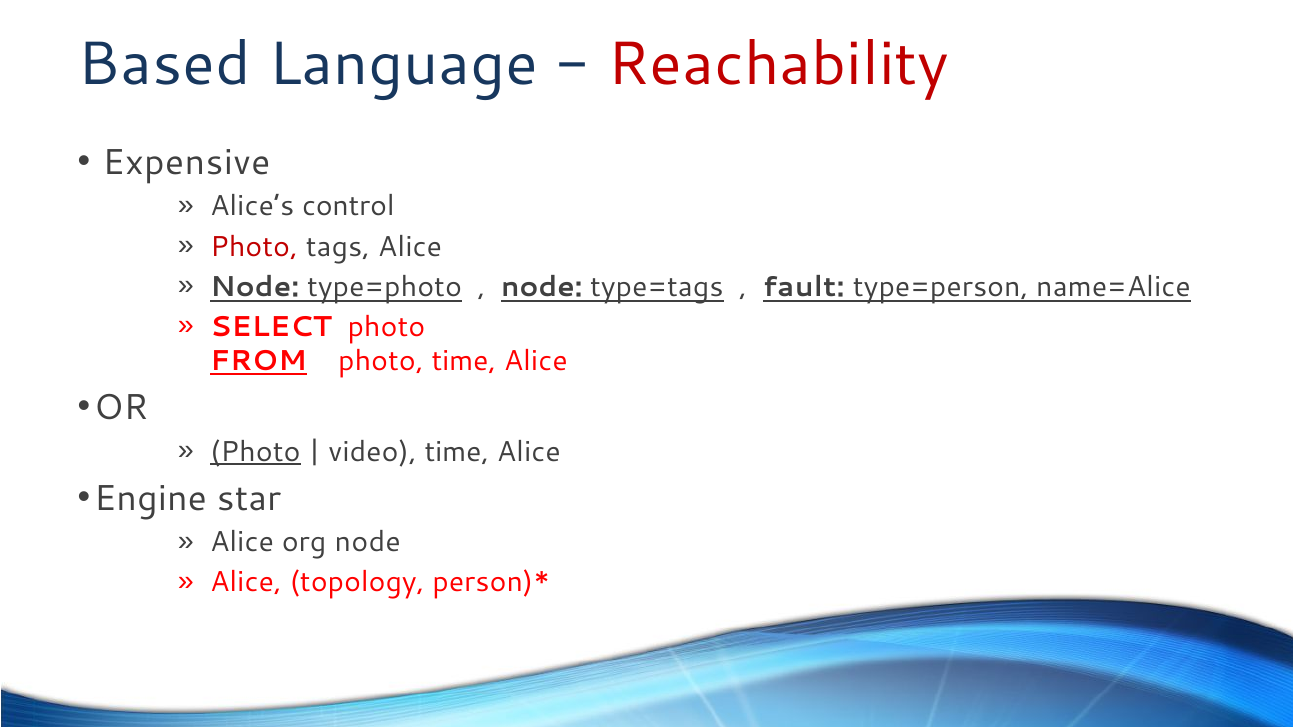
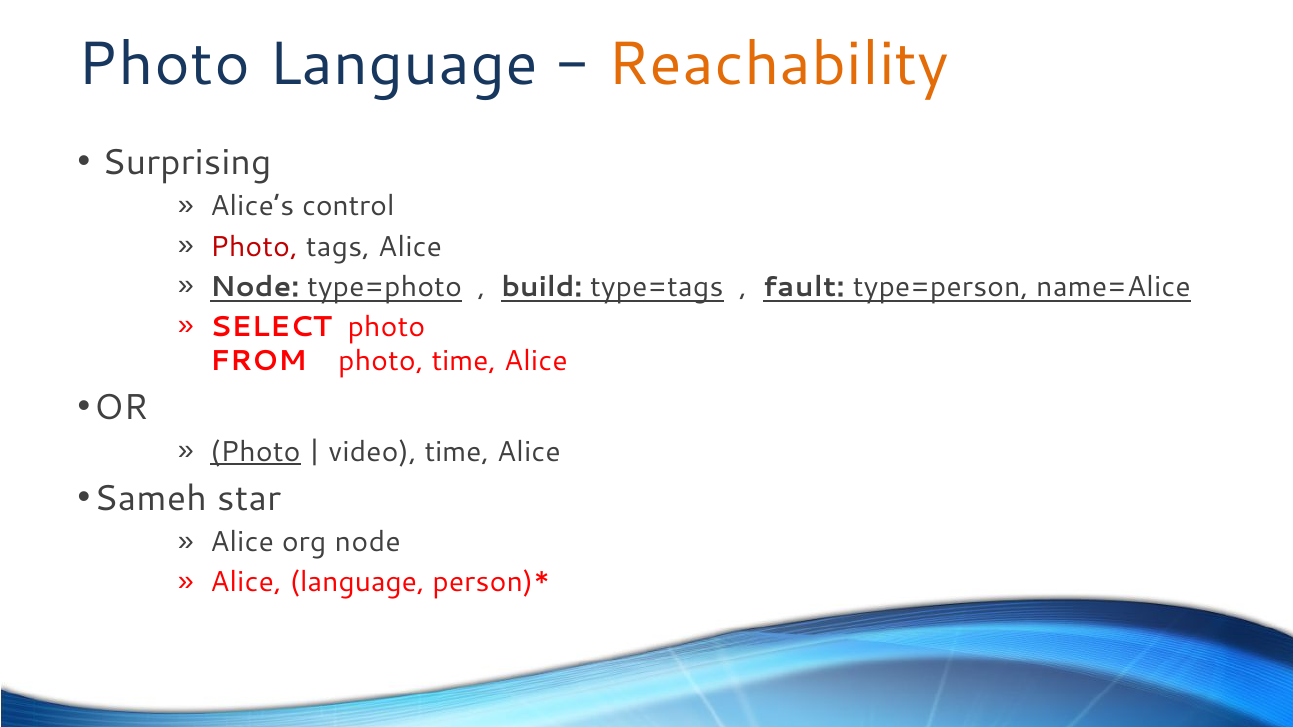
Based at (164, 65): Based -> Photo
Reachability colour: red -> orange
Expensive: Expensive -> Surprising
node at (542, 287): node -> build
FROM underline: present -> none
Engine: Engine -> Sameh
Alice topology: topology -> language
